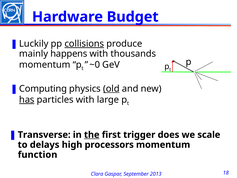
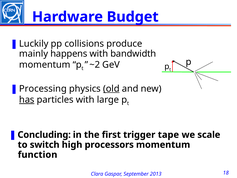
collisions underline: present -> none
thousands: thousands -> bandwidth
~0: ~0 -> ~2
Computing: Computing -> Processing
Transverse: Transverse -> Concluding
the underline: present -> none
does: does -> tape
delays: delays -> switch
